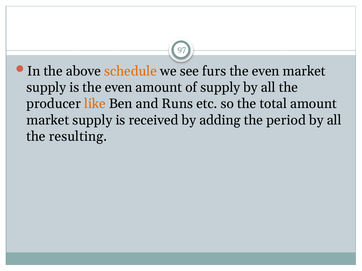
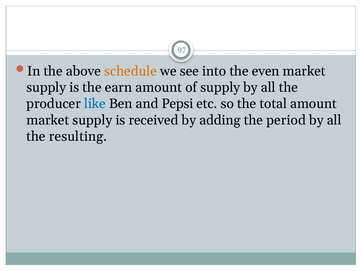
furs: furs -> into
is the even: even -> earn
like colour: orange -> blue
Runs: Runs -> Pepsi
